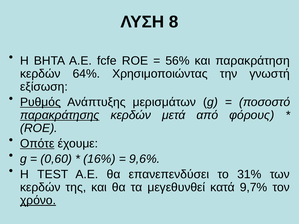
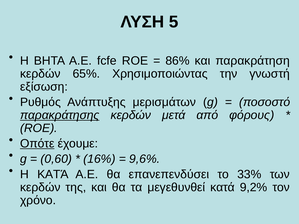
8: 8 -> 5
56%: 56% -> 86%
64%: 64% -> 65%
Ρυθμός underline: present -> none
Η TEST: TEST -> ΚΑΤΆ
31%: 31% -> 33%
9,7%: 9,7% -> 9,2%
χρόνο underline: present -> none
